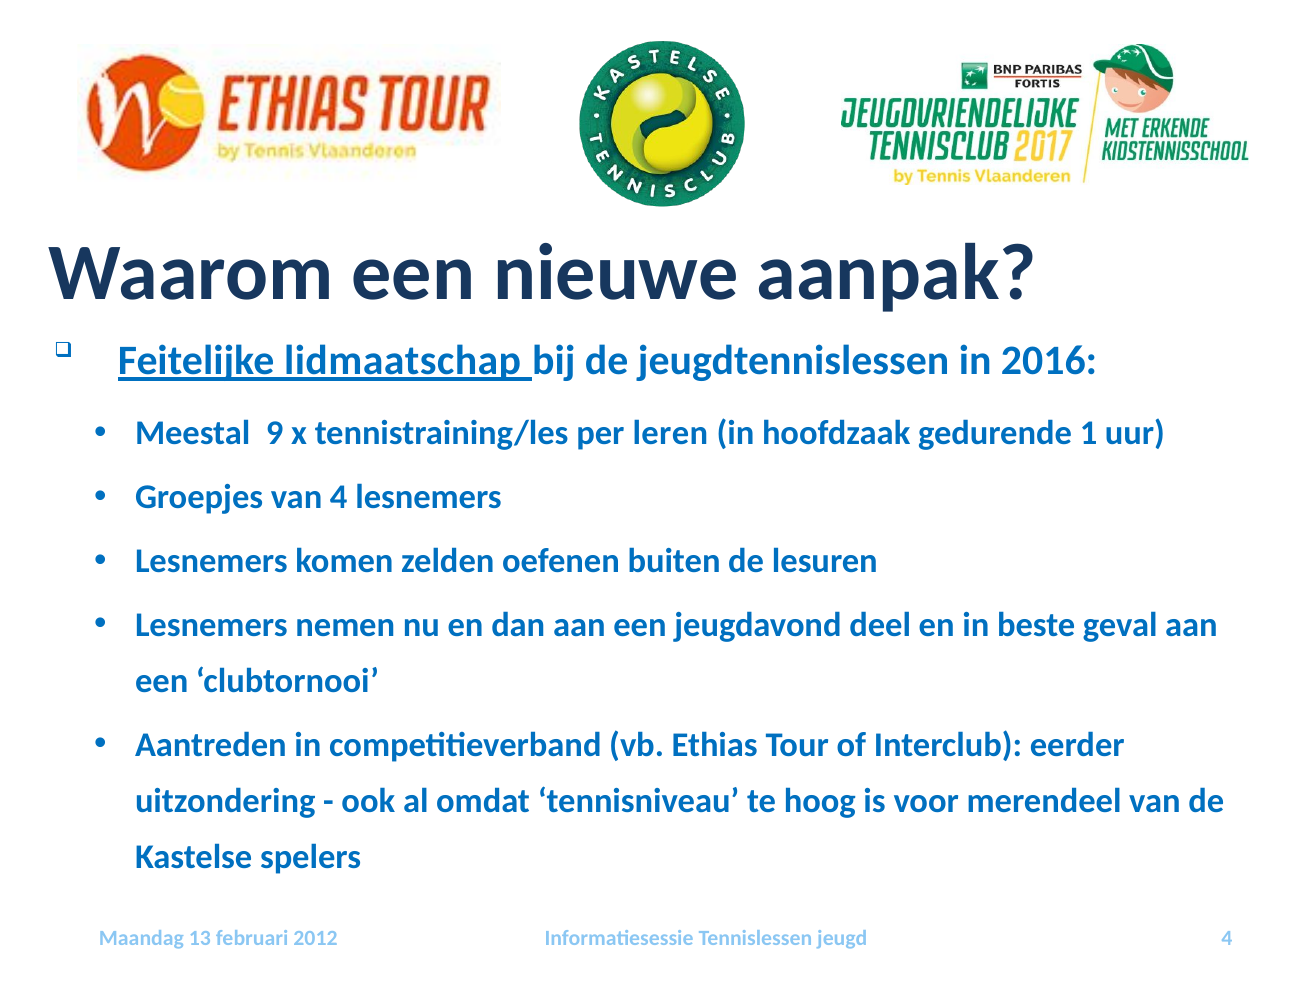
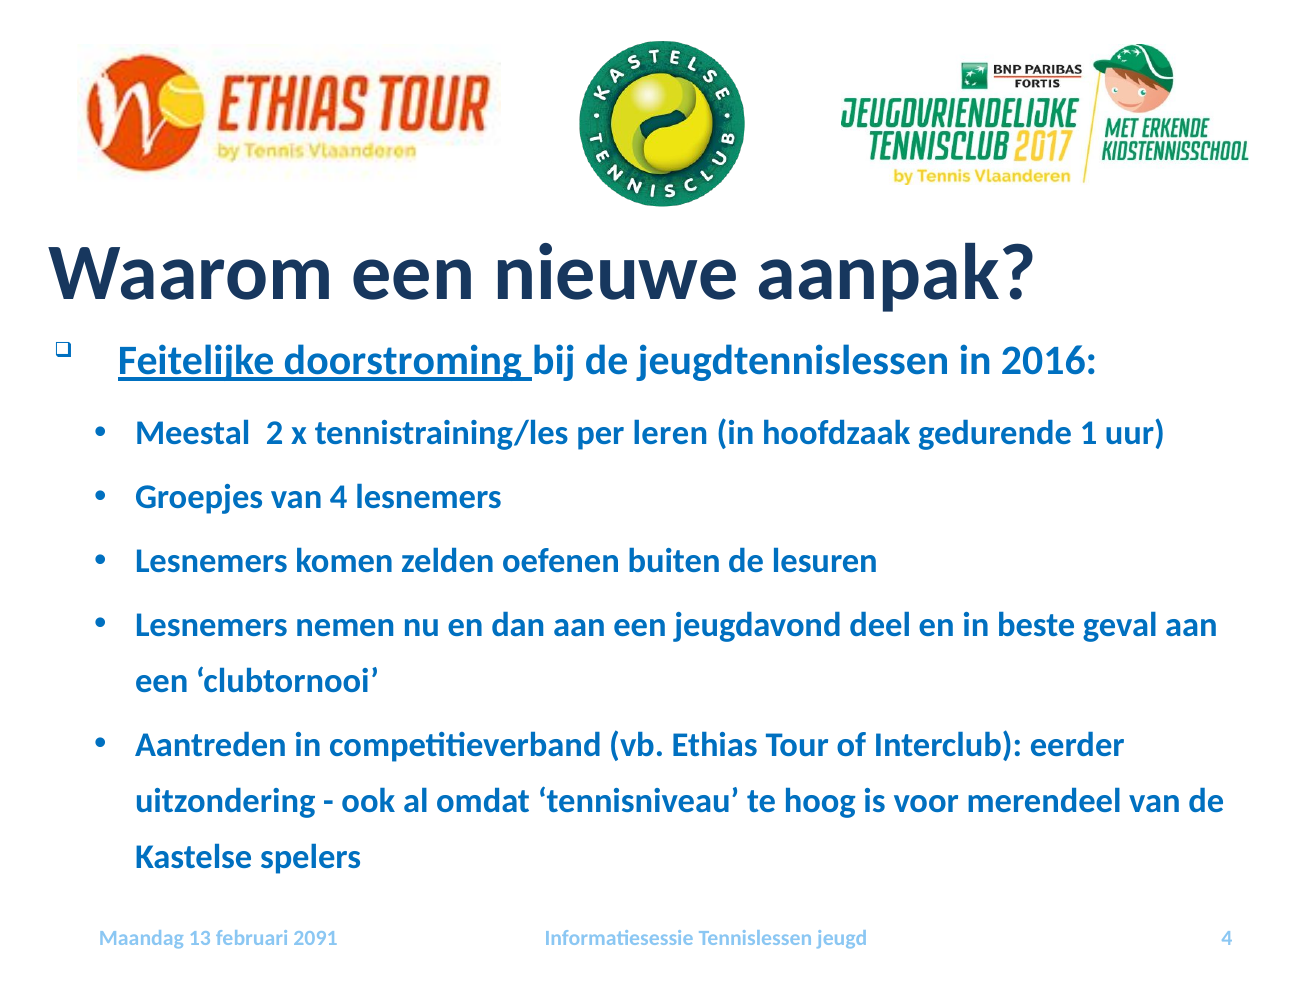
lidmaatschap: lidmaatschap -> doorstroming
9: 9 -> 2
2012: 2012 -> 2091
